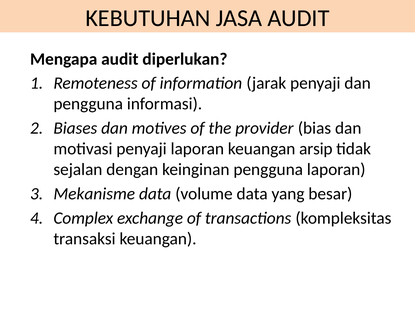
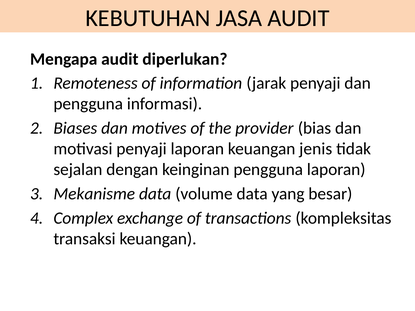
arsip: arsip -> jenis
